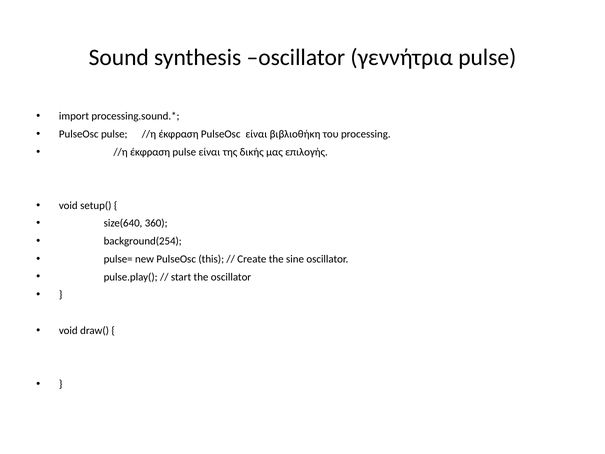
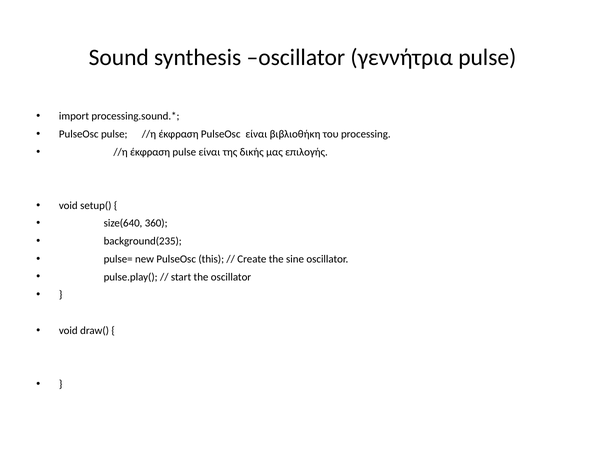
background(254: background(254 -> background(235
